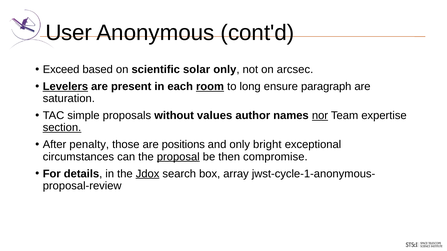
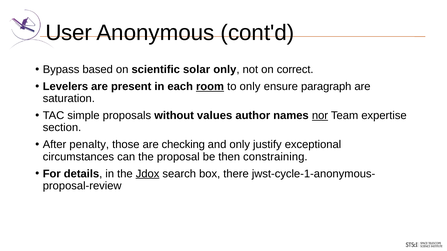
Exceed: Exceed -> Bypass
arcsec: arcsec -> correct
Levelers underline: present -> none
to long: long -> only
section underline: present -> none
positions: positions -> checking
bright: bright -> justify
proposal underline: present -> none
compromise: compromise -> constraining
array: array -> there
